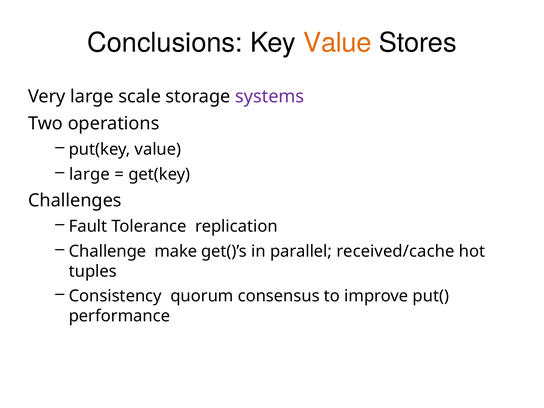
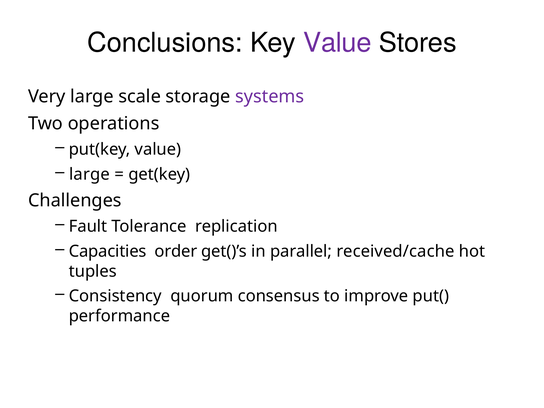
Value at (337, 43) colour: orange -> purple
Challenge: Challenge -> Capacities
make: make -> order
